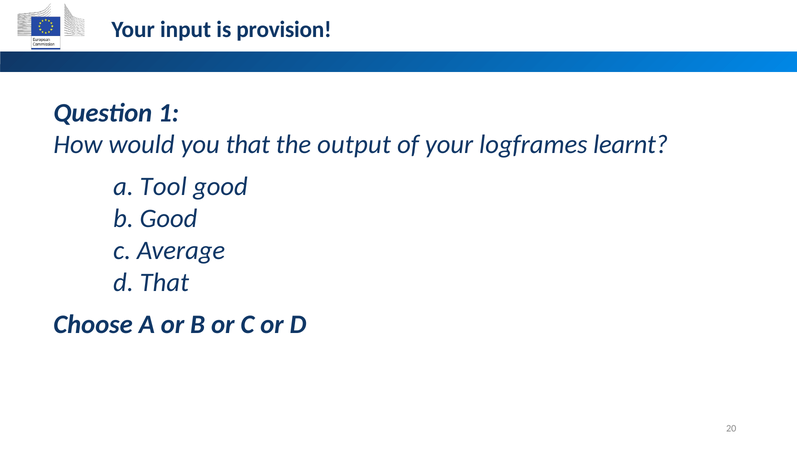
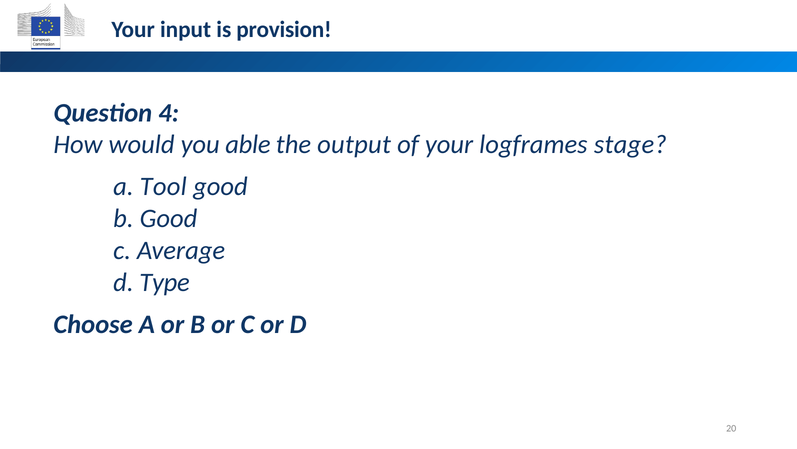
1: 1 -> 4
you that: that -> able
learnt: learnt -> stage
d That: That -> Type
